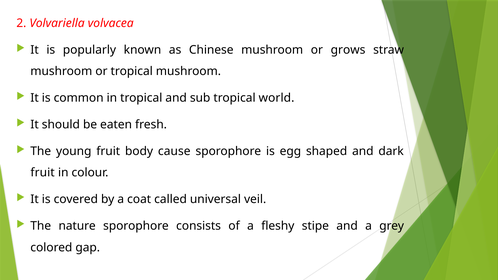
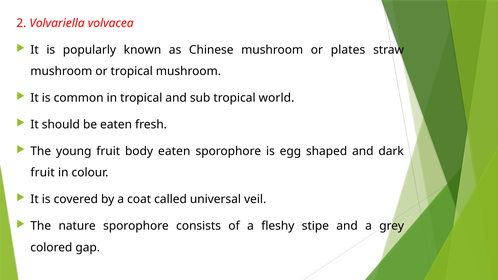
grows: grows -> plates
body cause: cause -> eaten
